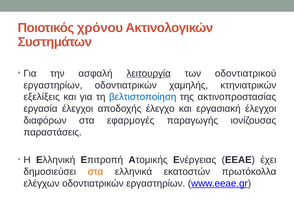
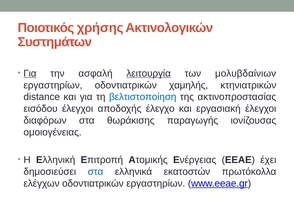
χρόνου: χρόνου -> χρήσης
Για at (30, 73) underline: none -> present
οδοντιατρικού: οδοντιατρικού -> μολυβδαίνιων
εξελίξεις: εξελίξεις -> distance
εργασία: εργασία -> εισόδου
εφαρμογές: εφαρμογές -> θωράκισης
παραστάσεις: παραστάσεις -> ομοιογένειας
στα at (96, 171) colour: orange -> blue
